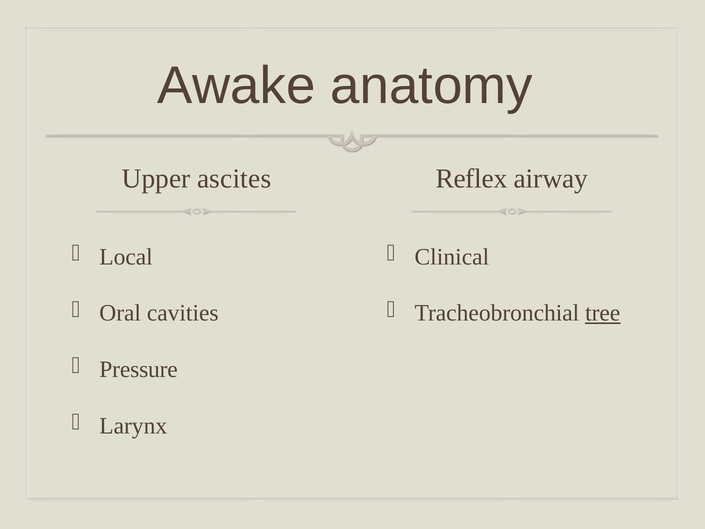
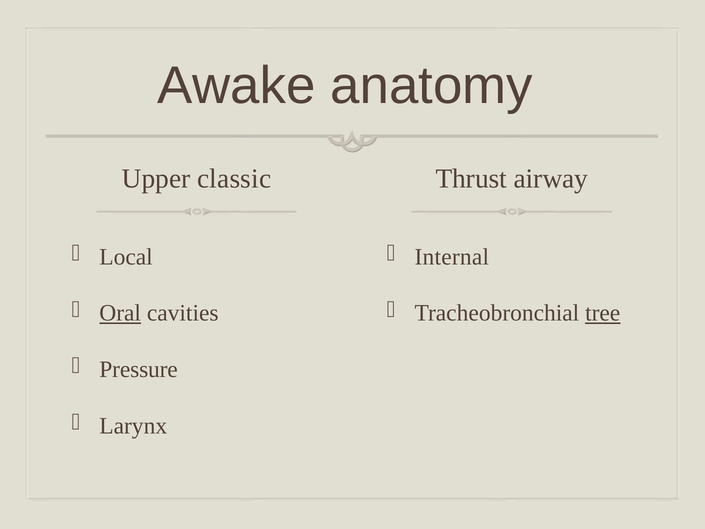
ascites: ascites -> classic
Reflex: Reflex -> Thrust
Clinical: Clinical -> Internal
Oral underline: none -> present
